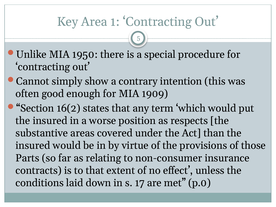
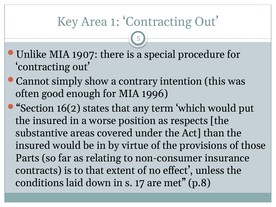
1950: 1950 -> 1907
1909: 1909 -> 1996
p.0: p.0 -> p.8
